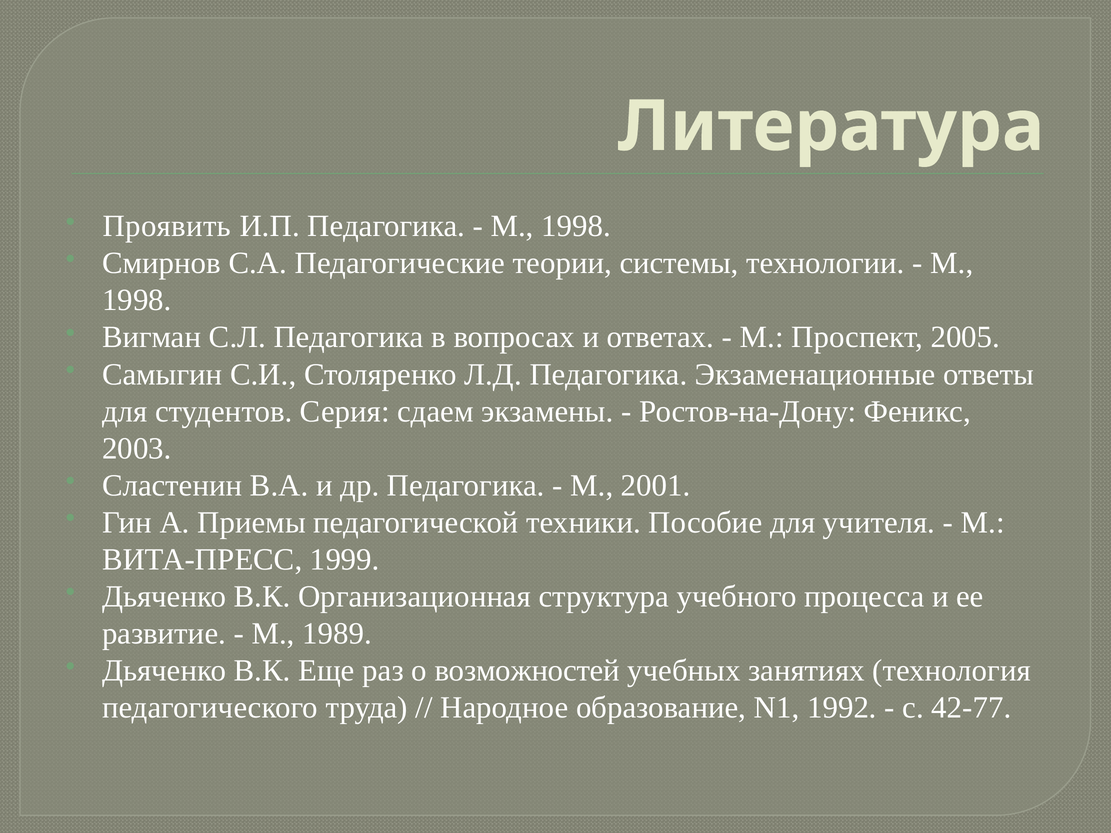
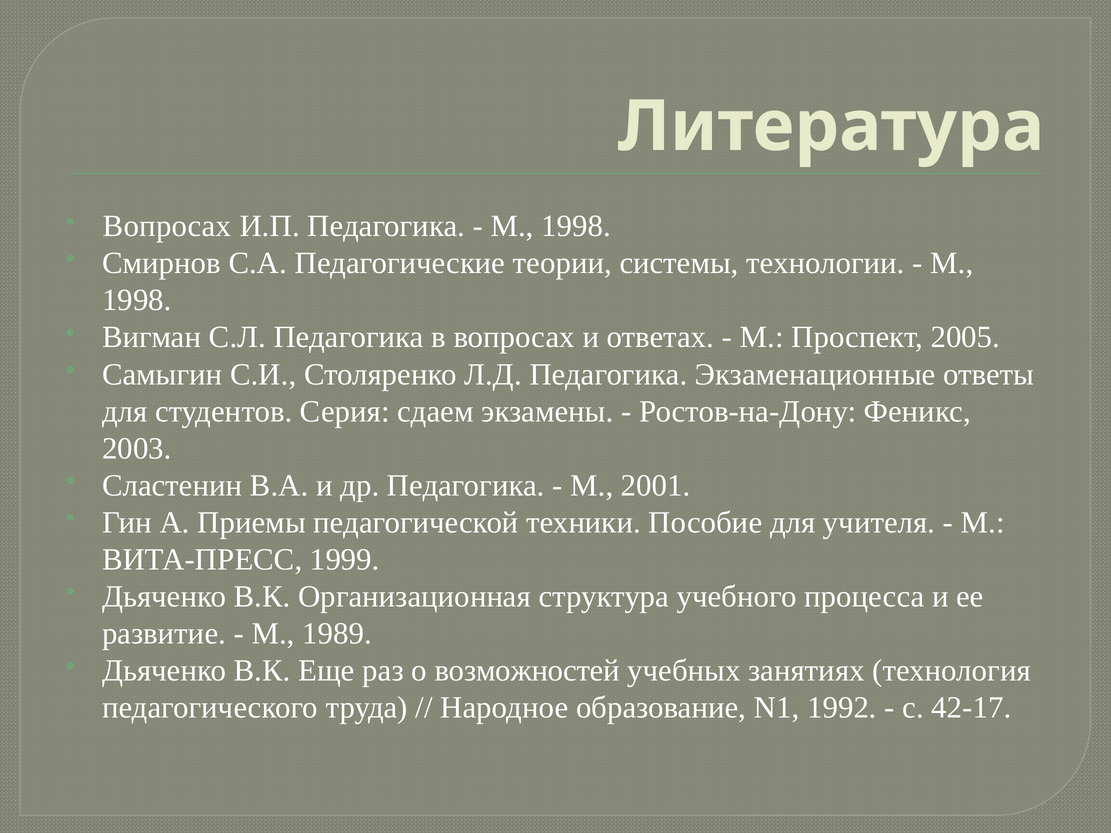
Проявить at (167, 226): Проявить -> Вопросах
42-77: 42-77 -> 42-17
